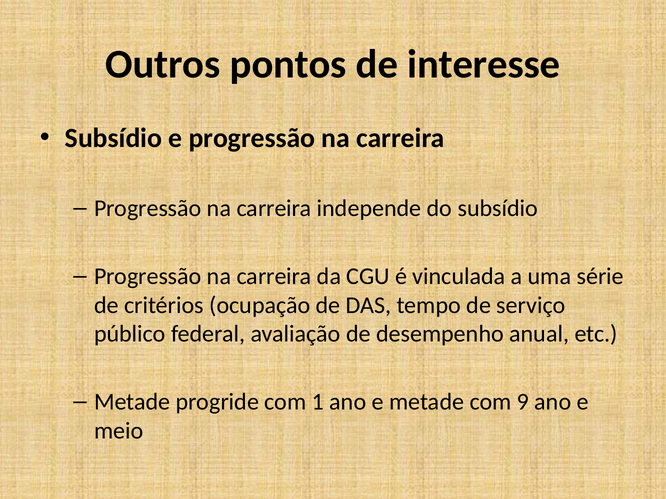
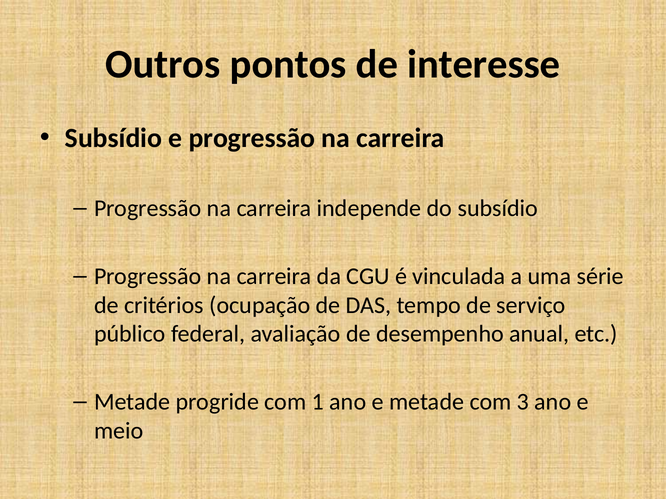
9: 9 -> 3
